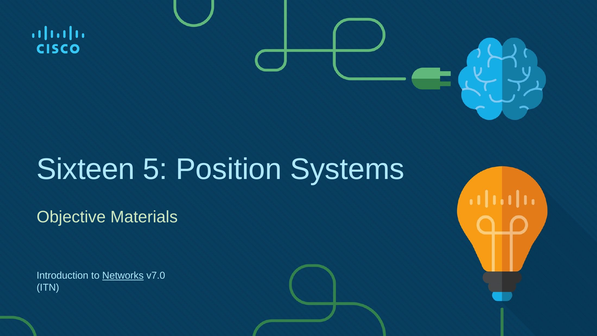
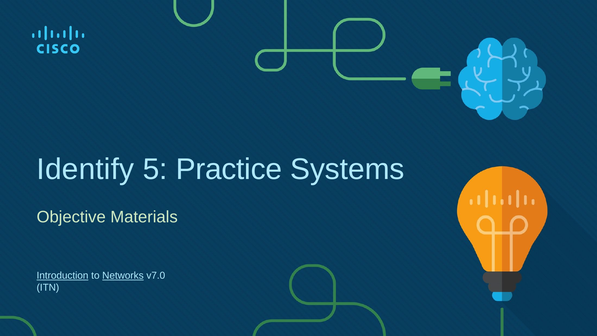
Sixteen: Sixteen -> Identify
Position: Position -> Practice
Introduction underline: none -> present
